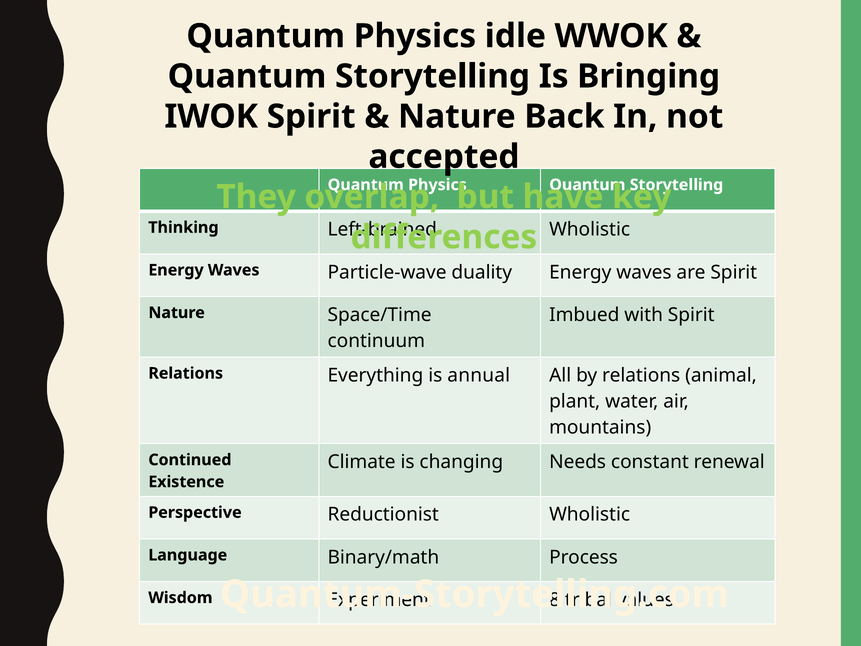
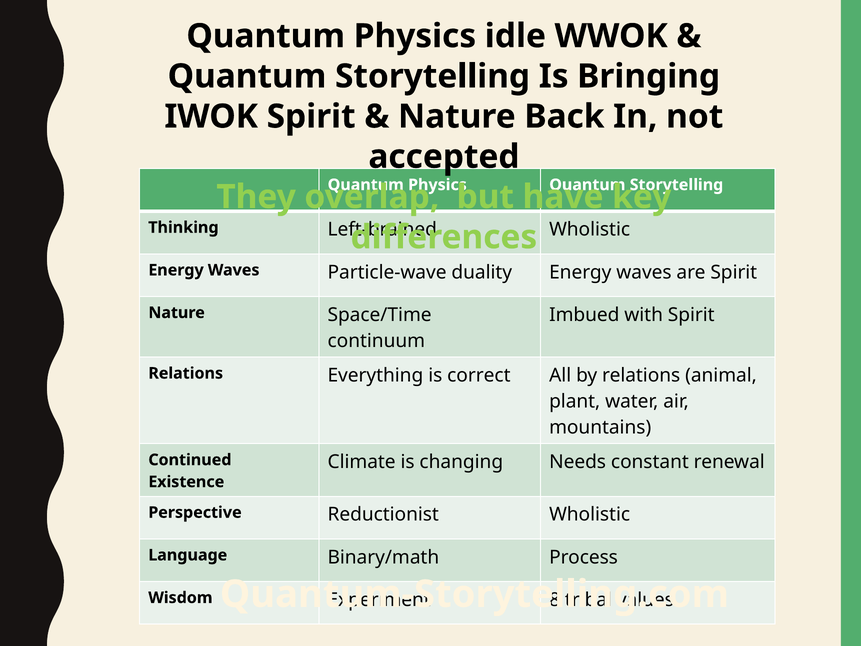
annual: annual -> correct
